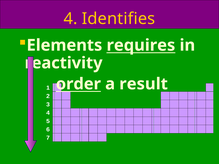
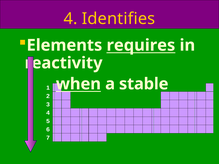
order: order -> when
result: result -> stable
